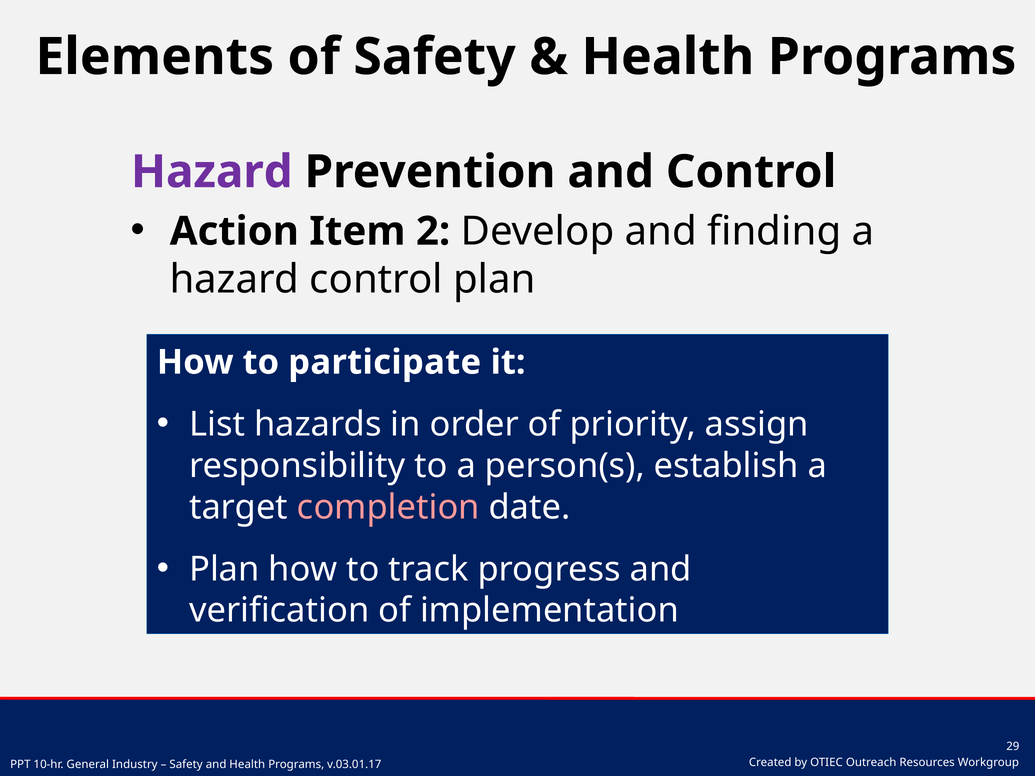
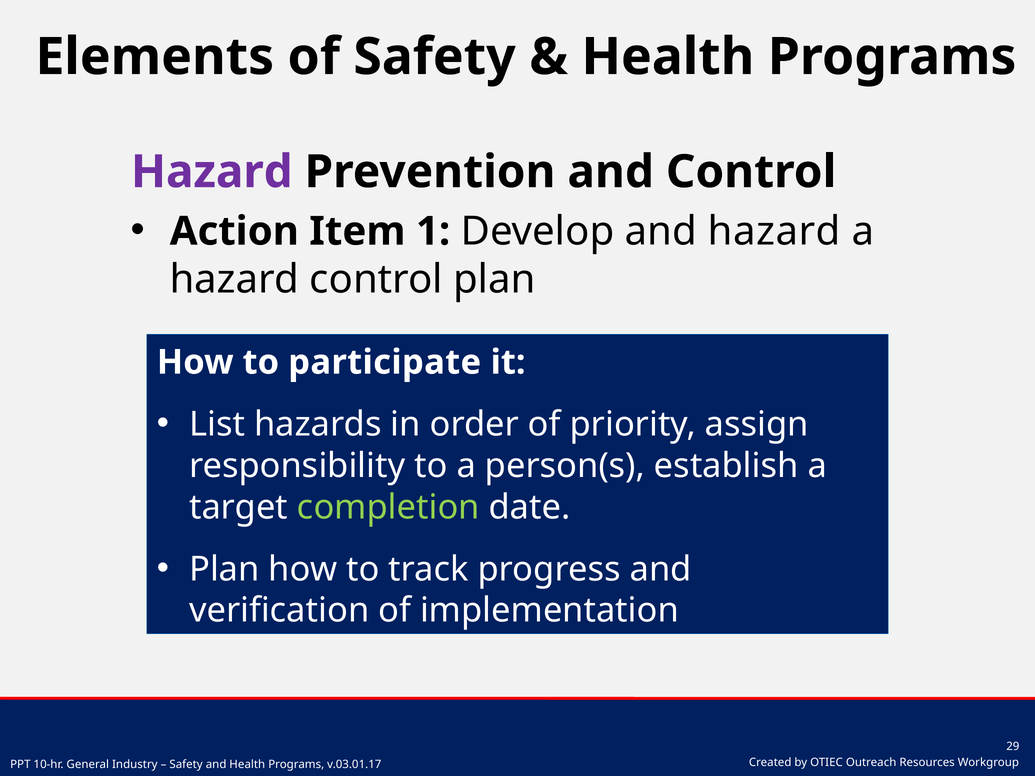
2: 2 -> 1
and finding: finding -> hazard
completion colour: pink -> light green
